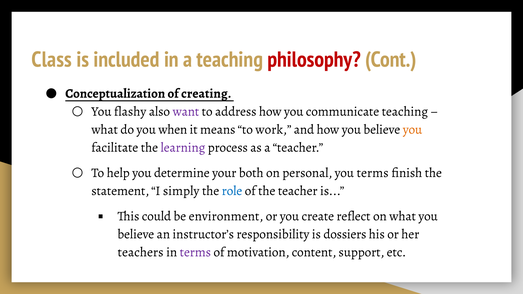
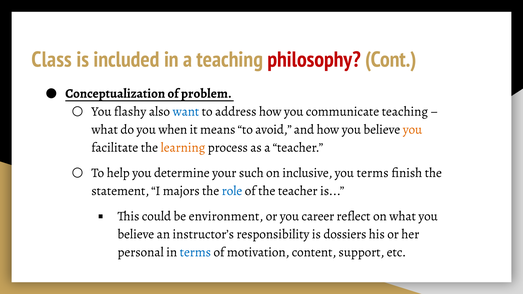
creating: creating -> problem
want colour: purple -> blue
work: work -> avoid
learning colour: purple -> orange
both: both -> such
personal: personal -> inclusive
simply: simply -> majors
create: create -> career
teachers: teachers -> personal
terms at (195, 252) colour: purple -> blue
